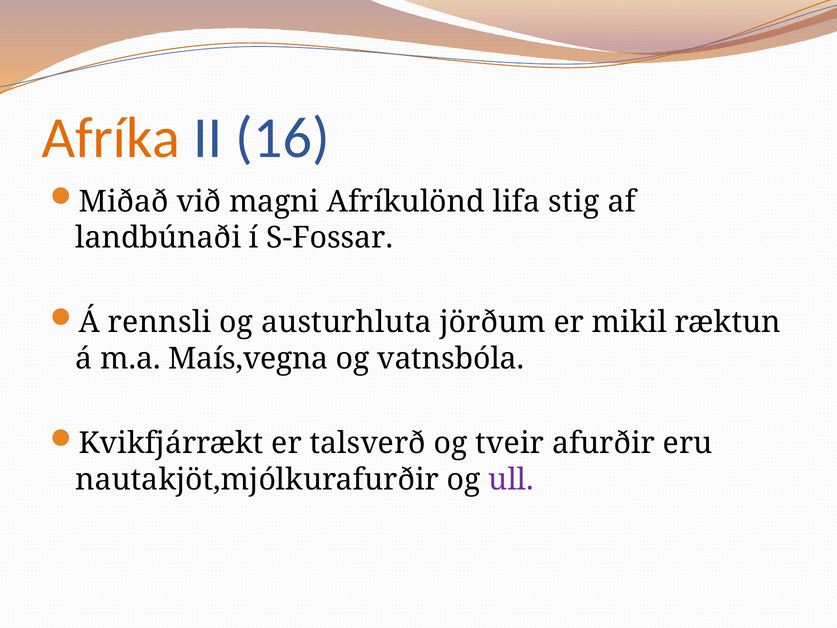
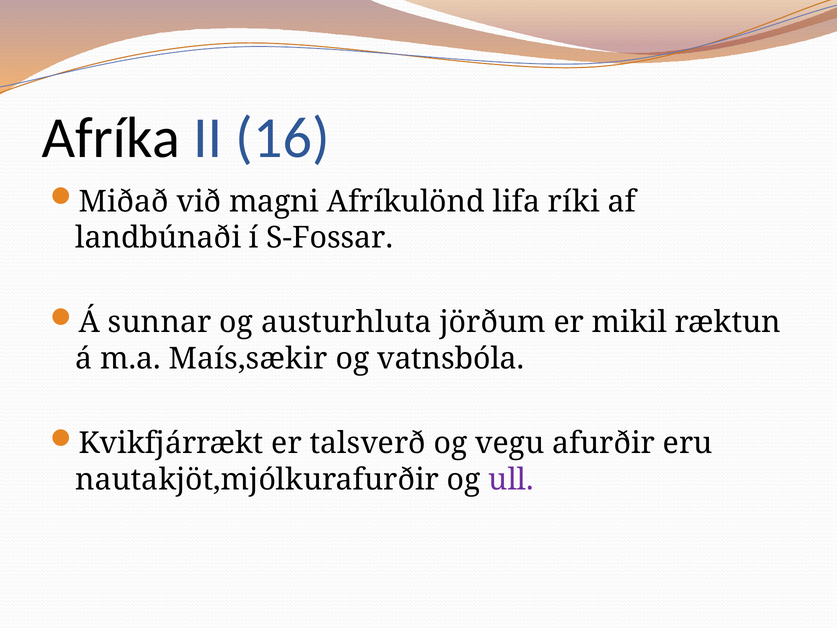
Afríka colour: orange -> black
stig: stig -> ríki
rennsli: rennsli -> sunnar
Maís,vegna: Maís,vegna -> Maís,sækir
tveir: tveir -> vegu
